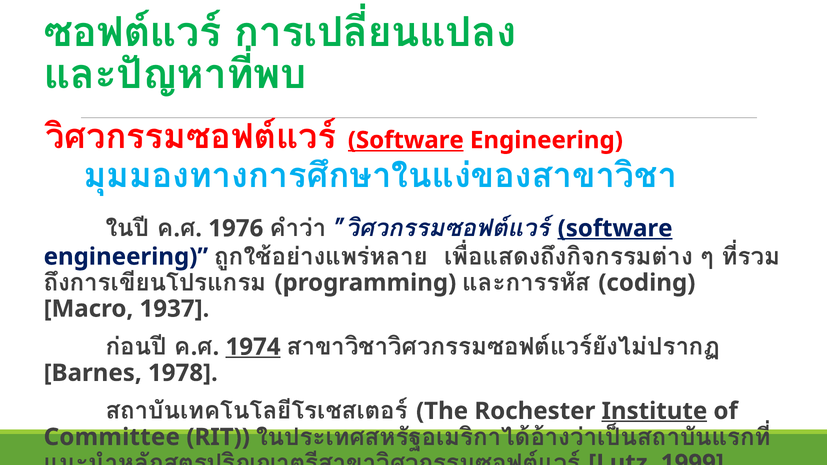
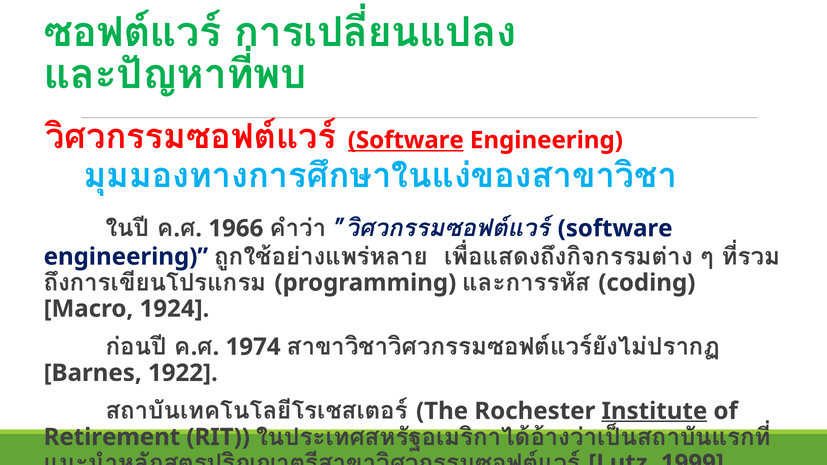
1976: 1976 -> 1966
software at (615, 228) underline: present -> none
1937: 1937 -> 1924
1974 underline: present -> none
1978: 1978 -> 1922
Committee: Committee -> Retirement
